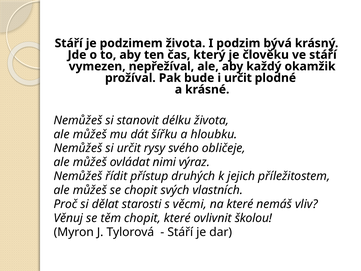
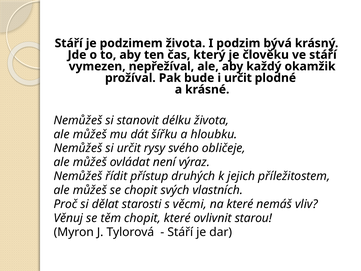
nimi: nimi -> není
školou: školou -> starou
